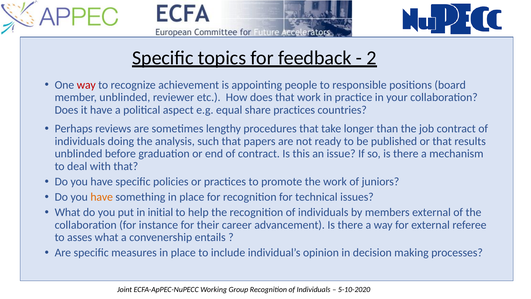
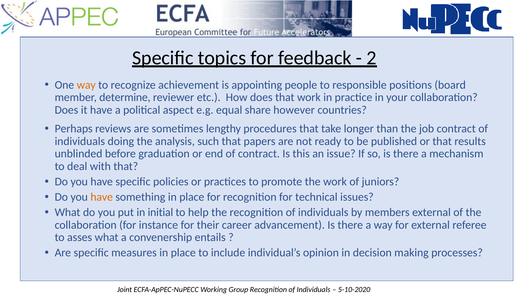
way at (86, 85) colour: red -> orange
member unblinded: unblinded -> determine
share practices: practices -> however
